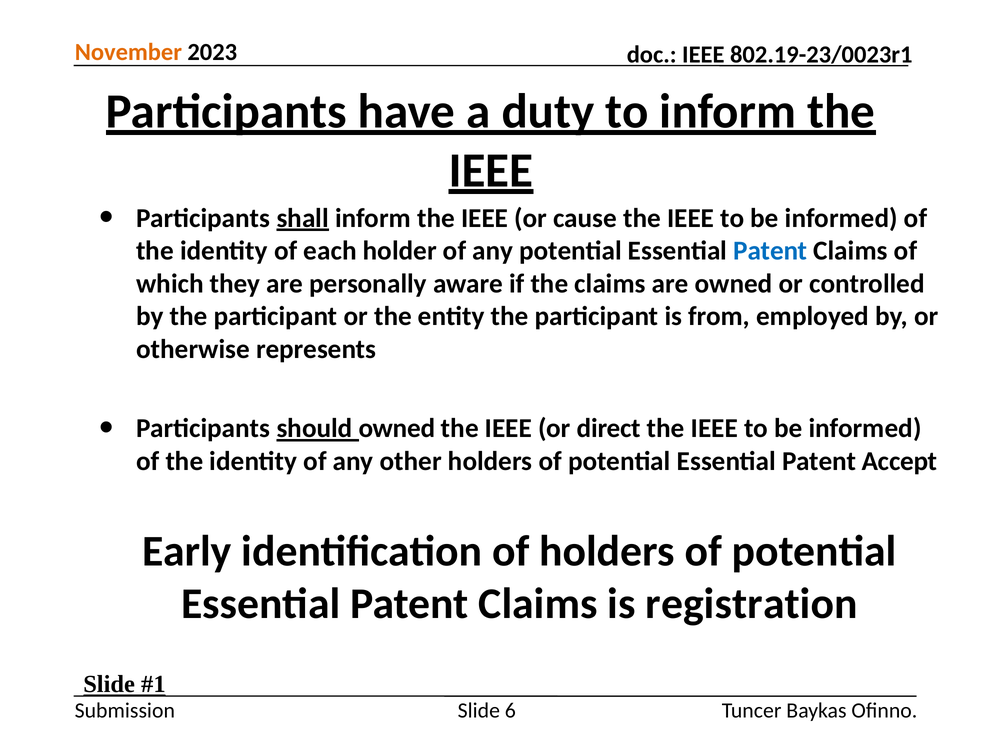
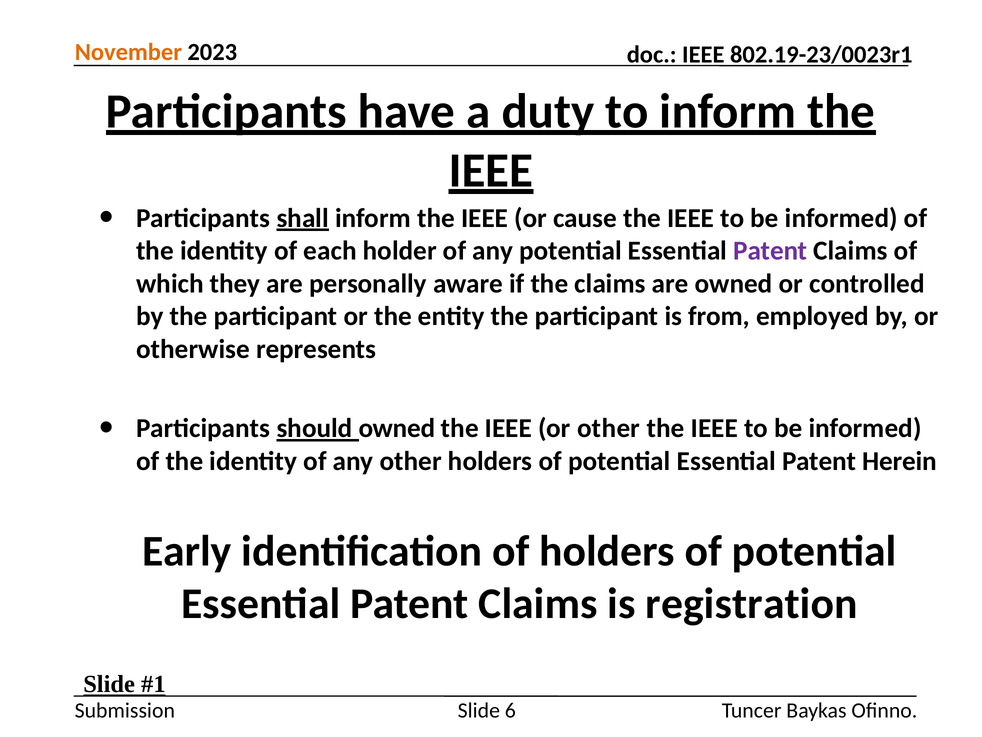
Patent at (770, 251) colour: blue -> purple
or direct: direct -> other
Accept: Accept -> Herein
